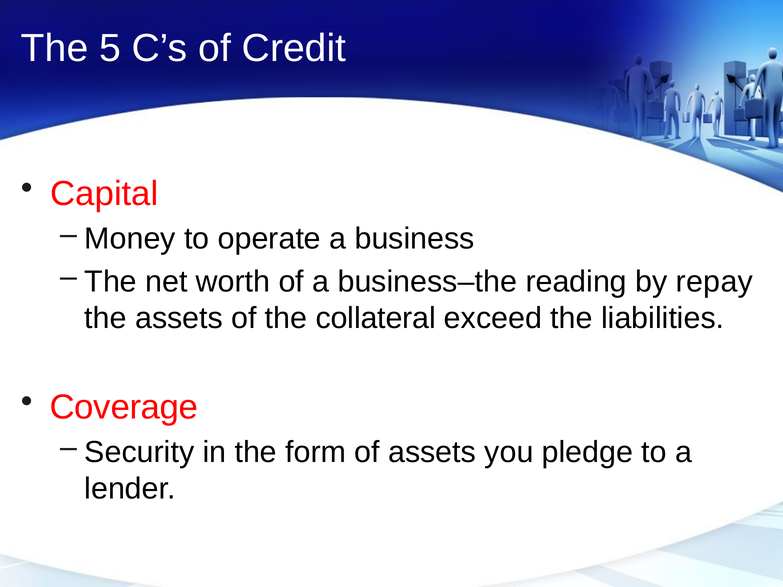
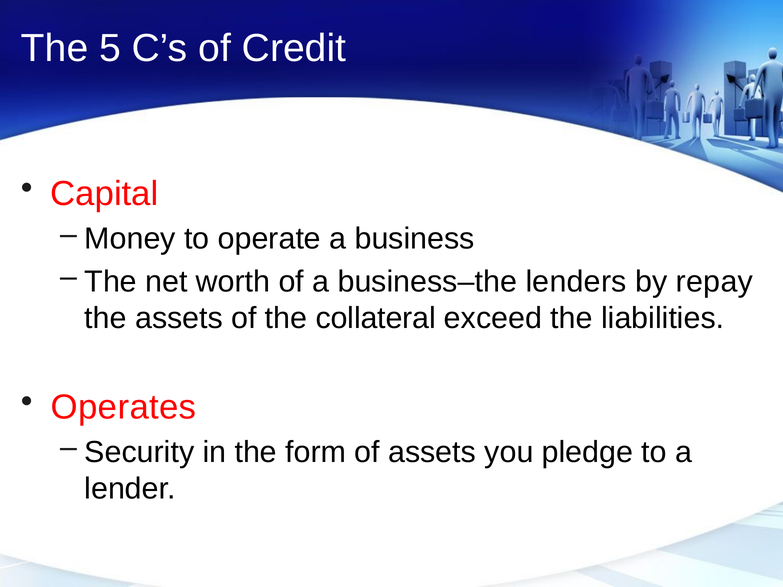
reading: reading -> lenders
Coverage: Coverage -> Operates
